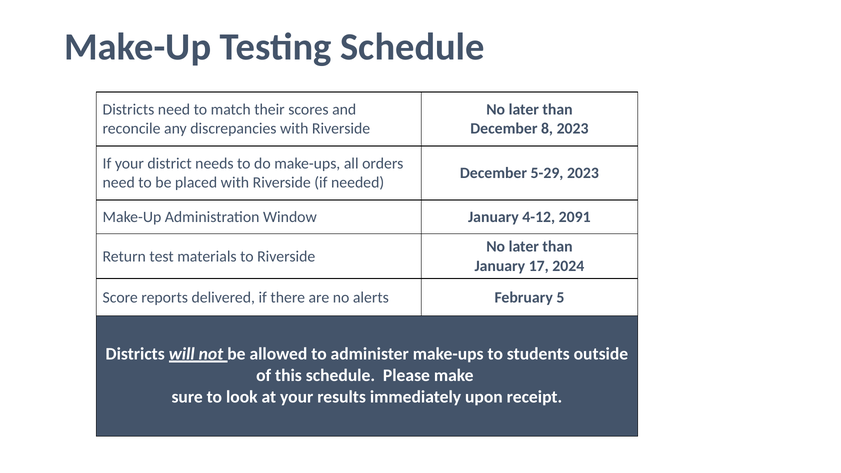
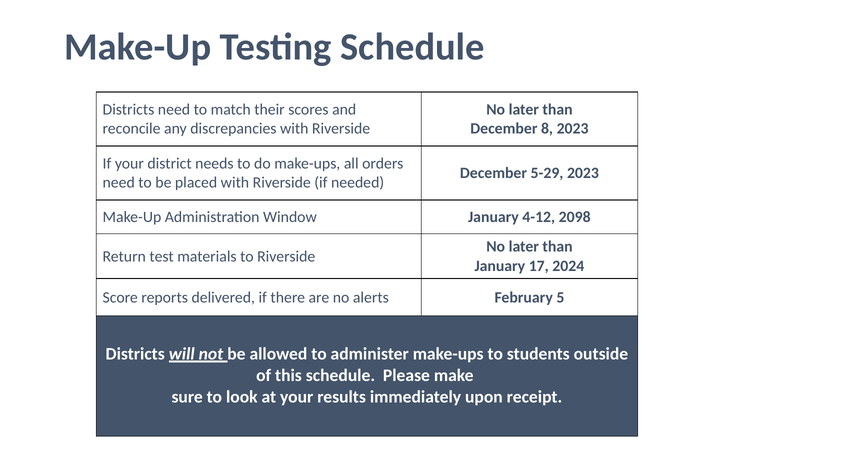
2091: 2091 -> 2098
